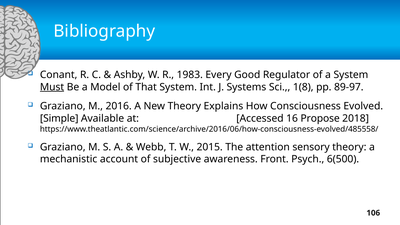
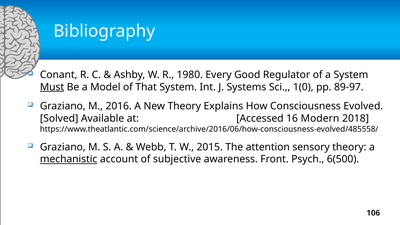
1983: 1983 -> 1980
1(8: 1(8 -> 1(0
Simple: Simple -> Solved
Propose: Propose -> Modern
mechanistic underline: none -> present
